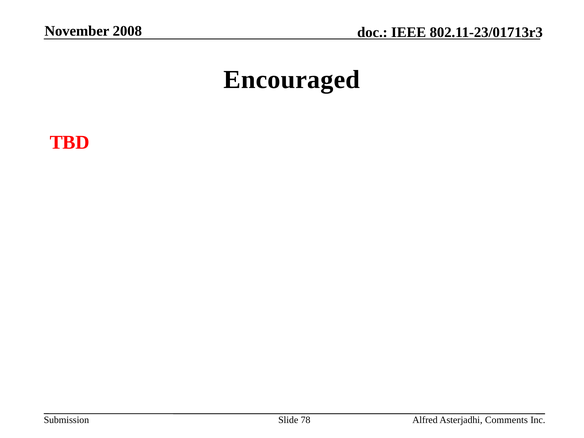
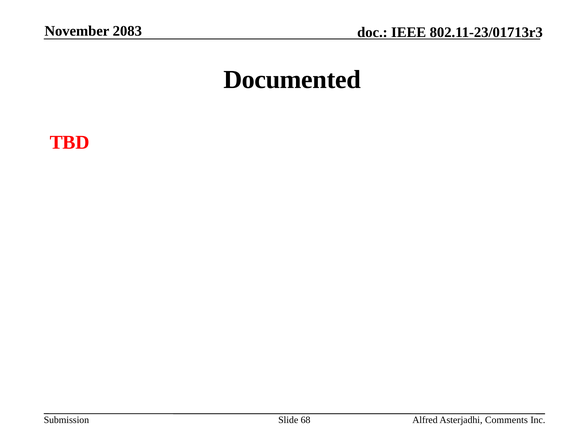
2008: 2008 -> 2083
Encouraged: Encouraged -> Documented
78: 78 -> 68
